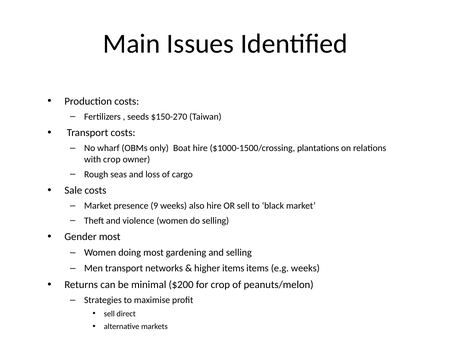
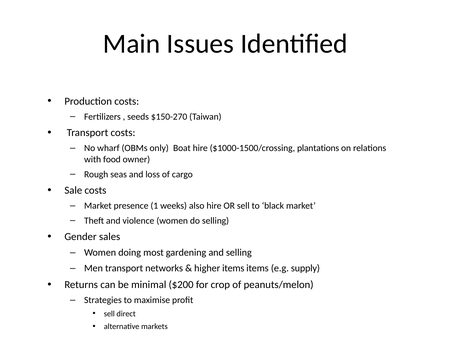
with crop: crop -> food
9: 9 -> 1
Gender most: most -> sales
e.g weeks: weeks -> supply
